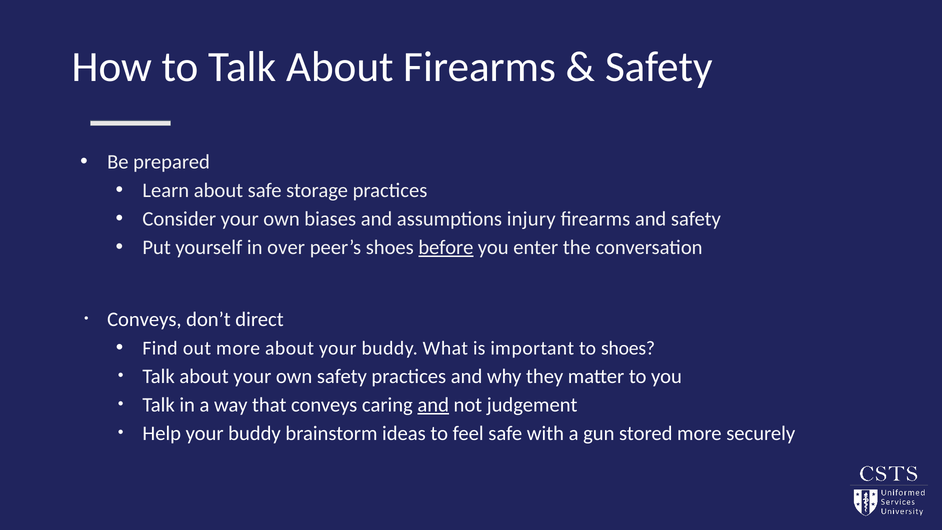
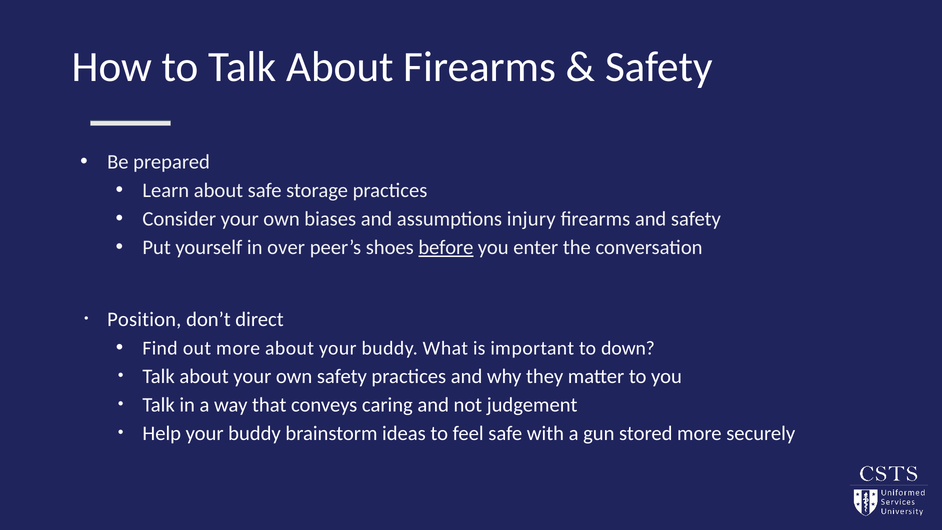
Conveys at (144, 319): Conveys -> Position
to shoes: shoes -> down
and at (433, 405) underline: present -> none
